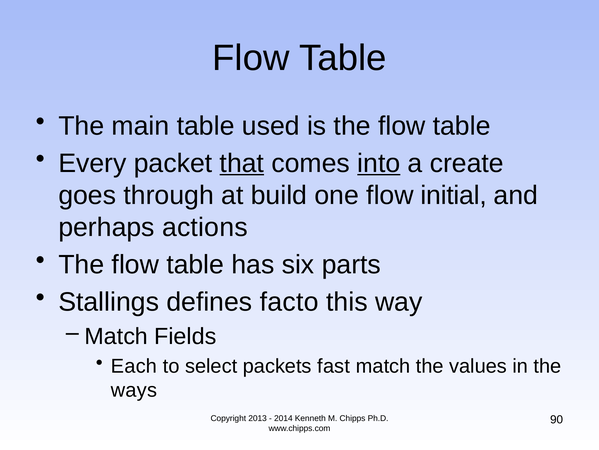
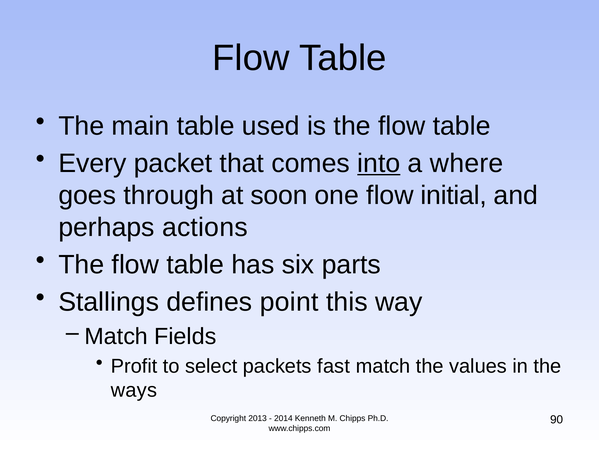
that underline: present -> none
create: create -> where
build: build -> soon
facto: facto -> point
Each: Each -> Profit
